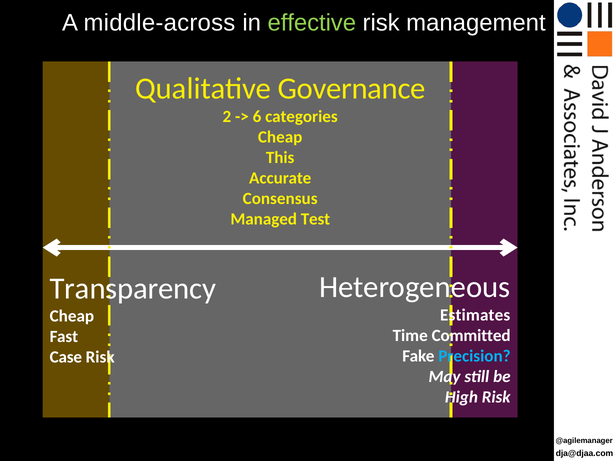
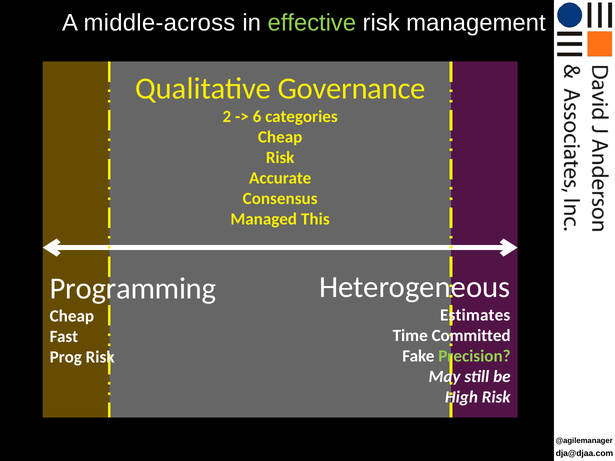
This at (280, 158): This -> Risk
Test: Test -> This
Transparency: Transparency -> Programming
Precision colour: light blue -> light green
Case: Case -> Prog
